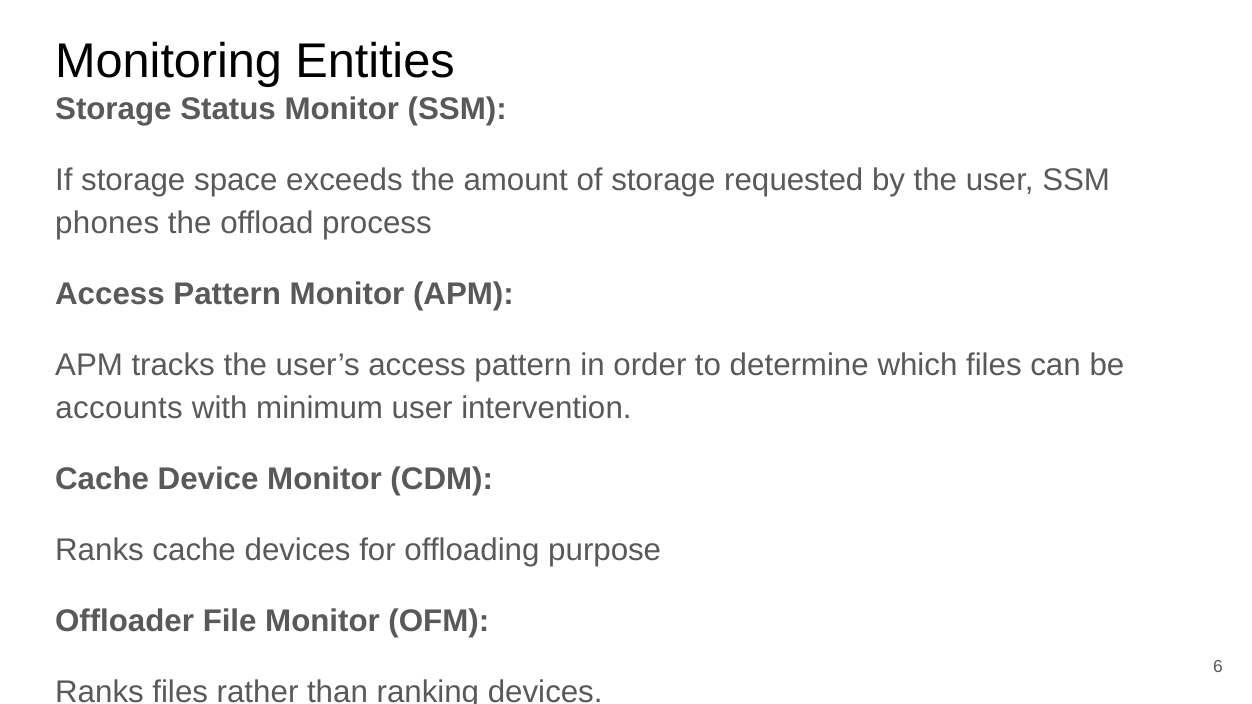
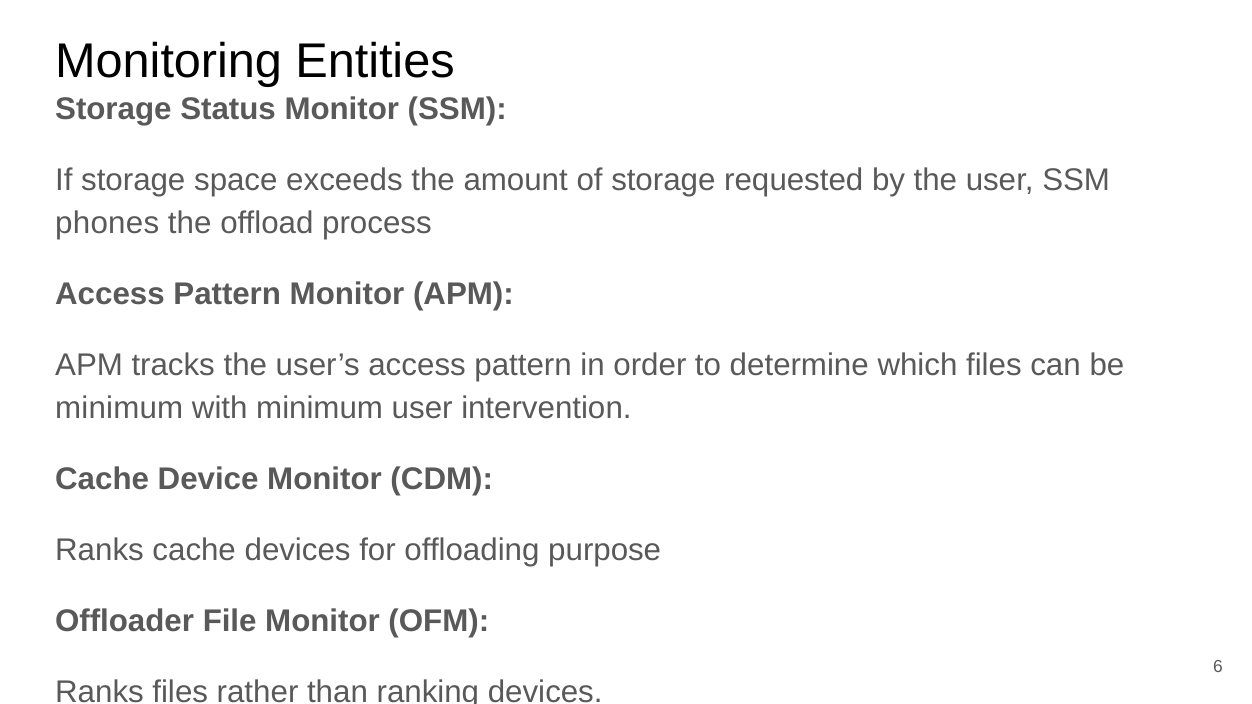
accounts at (119, 408): accounts -> minimum
